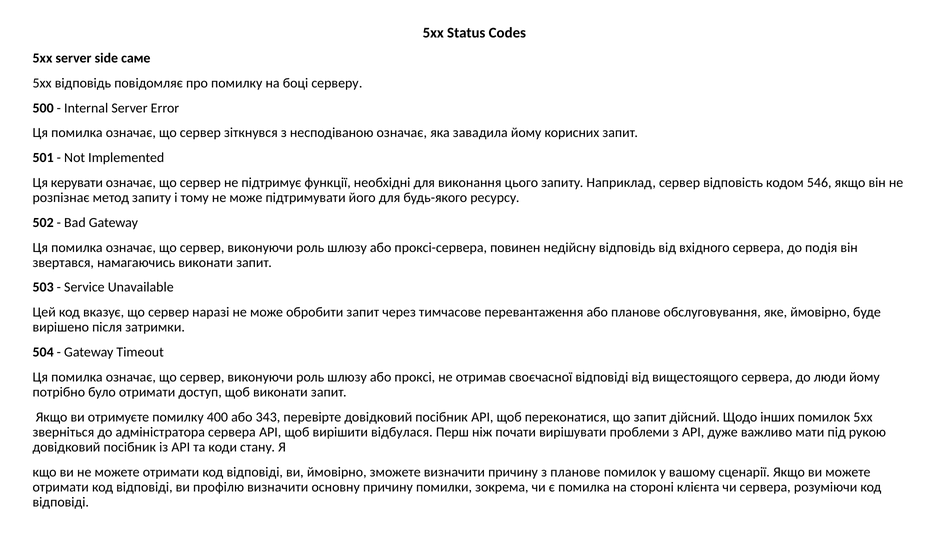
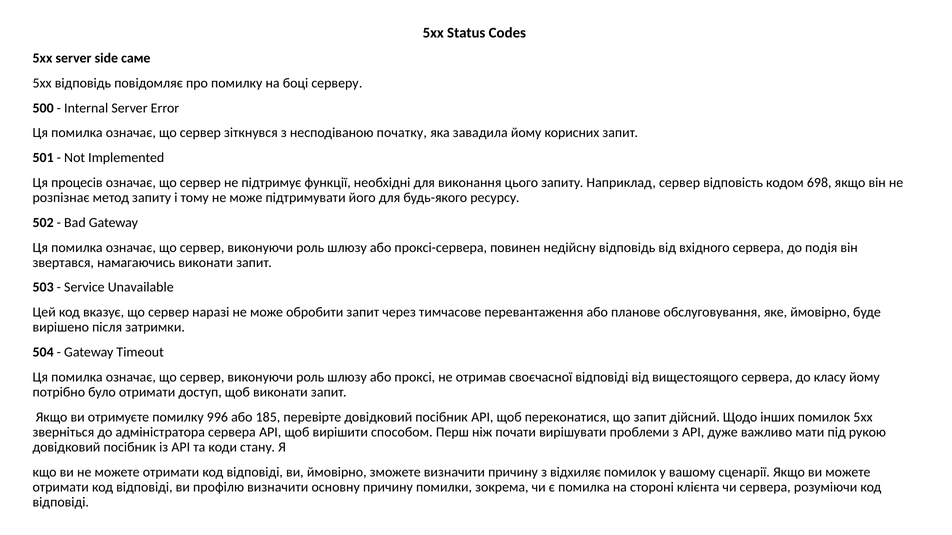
несподіваною означає: означає -> початку
керувати: керувати -> процесів
546: 546 -> 698
люди: люди -> класу
400: 400 -> 996
343: 343 -> 185
відбулася: відбулася -> способом
з планове: планове -> відхиляє
